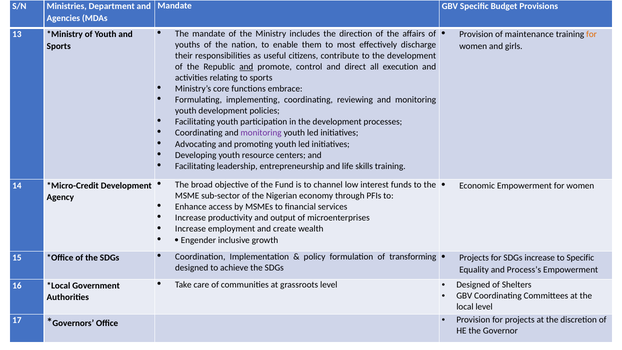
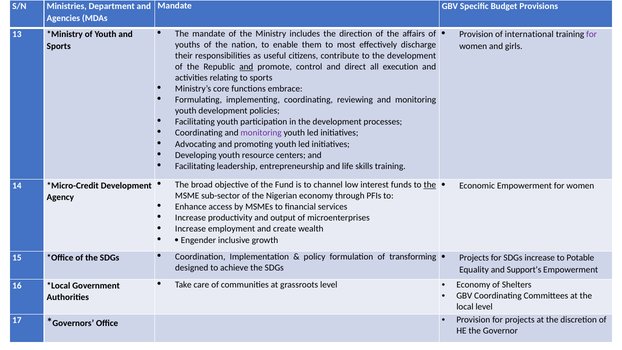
maintenance: maintenance -> international
for at (592, 34) colour: orange -> purple
the at (430, 185) underline: none -> present
to Specific: Specific -> Potable
Process’s: Process’s -> Support’s
Designed at (473, 285): Designed -> Economy
